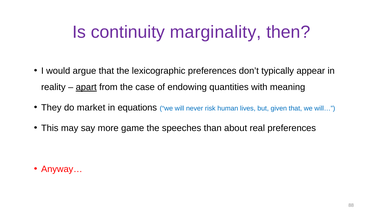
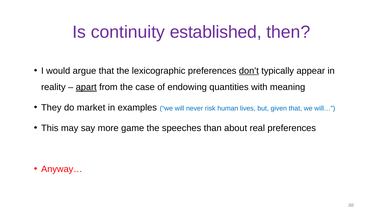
marginality: marginality -> established
don’t underline: none -> present
equations: equations -> examples
